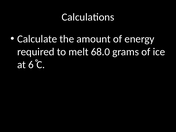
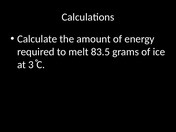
68.0: 68.0 -> 83.5
6: 6 -> 3
